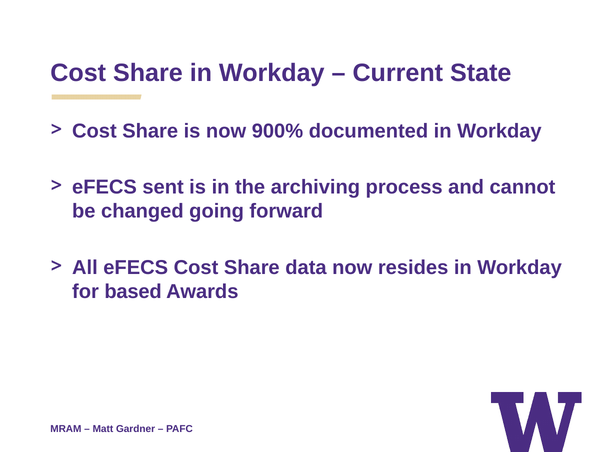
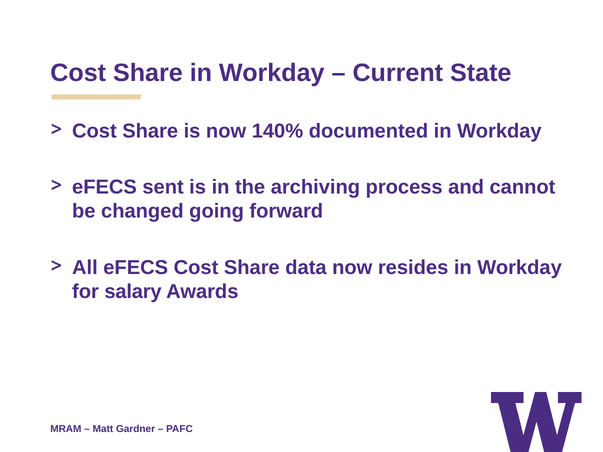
900%: 900% -> 140%
based: based -> salary
